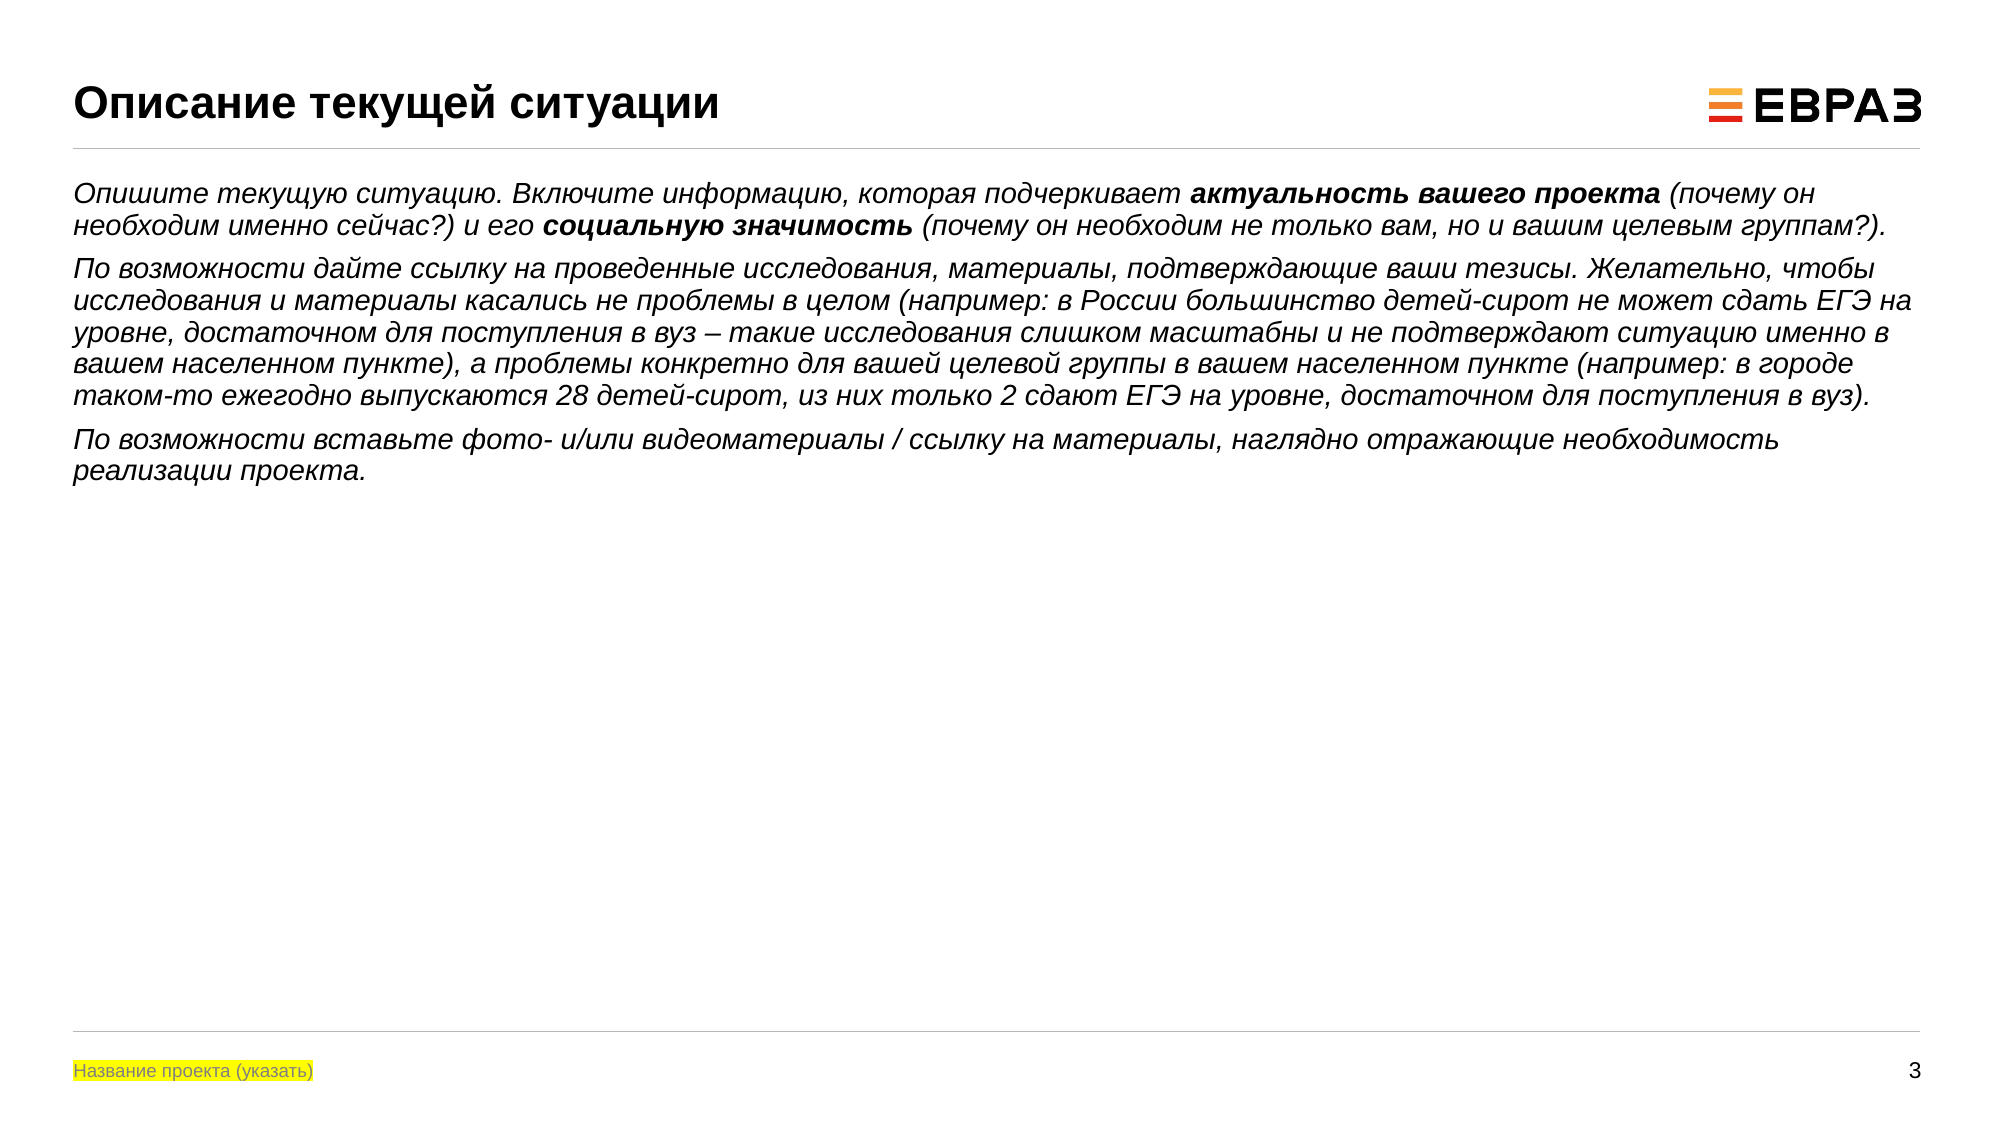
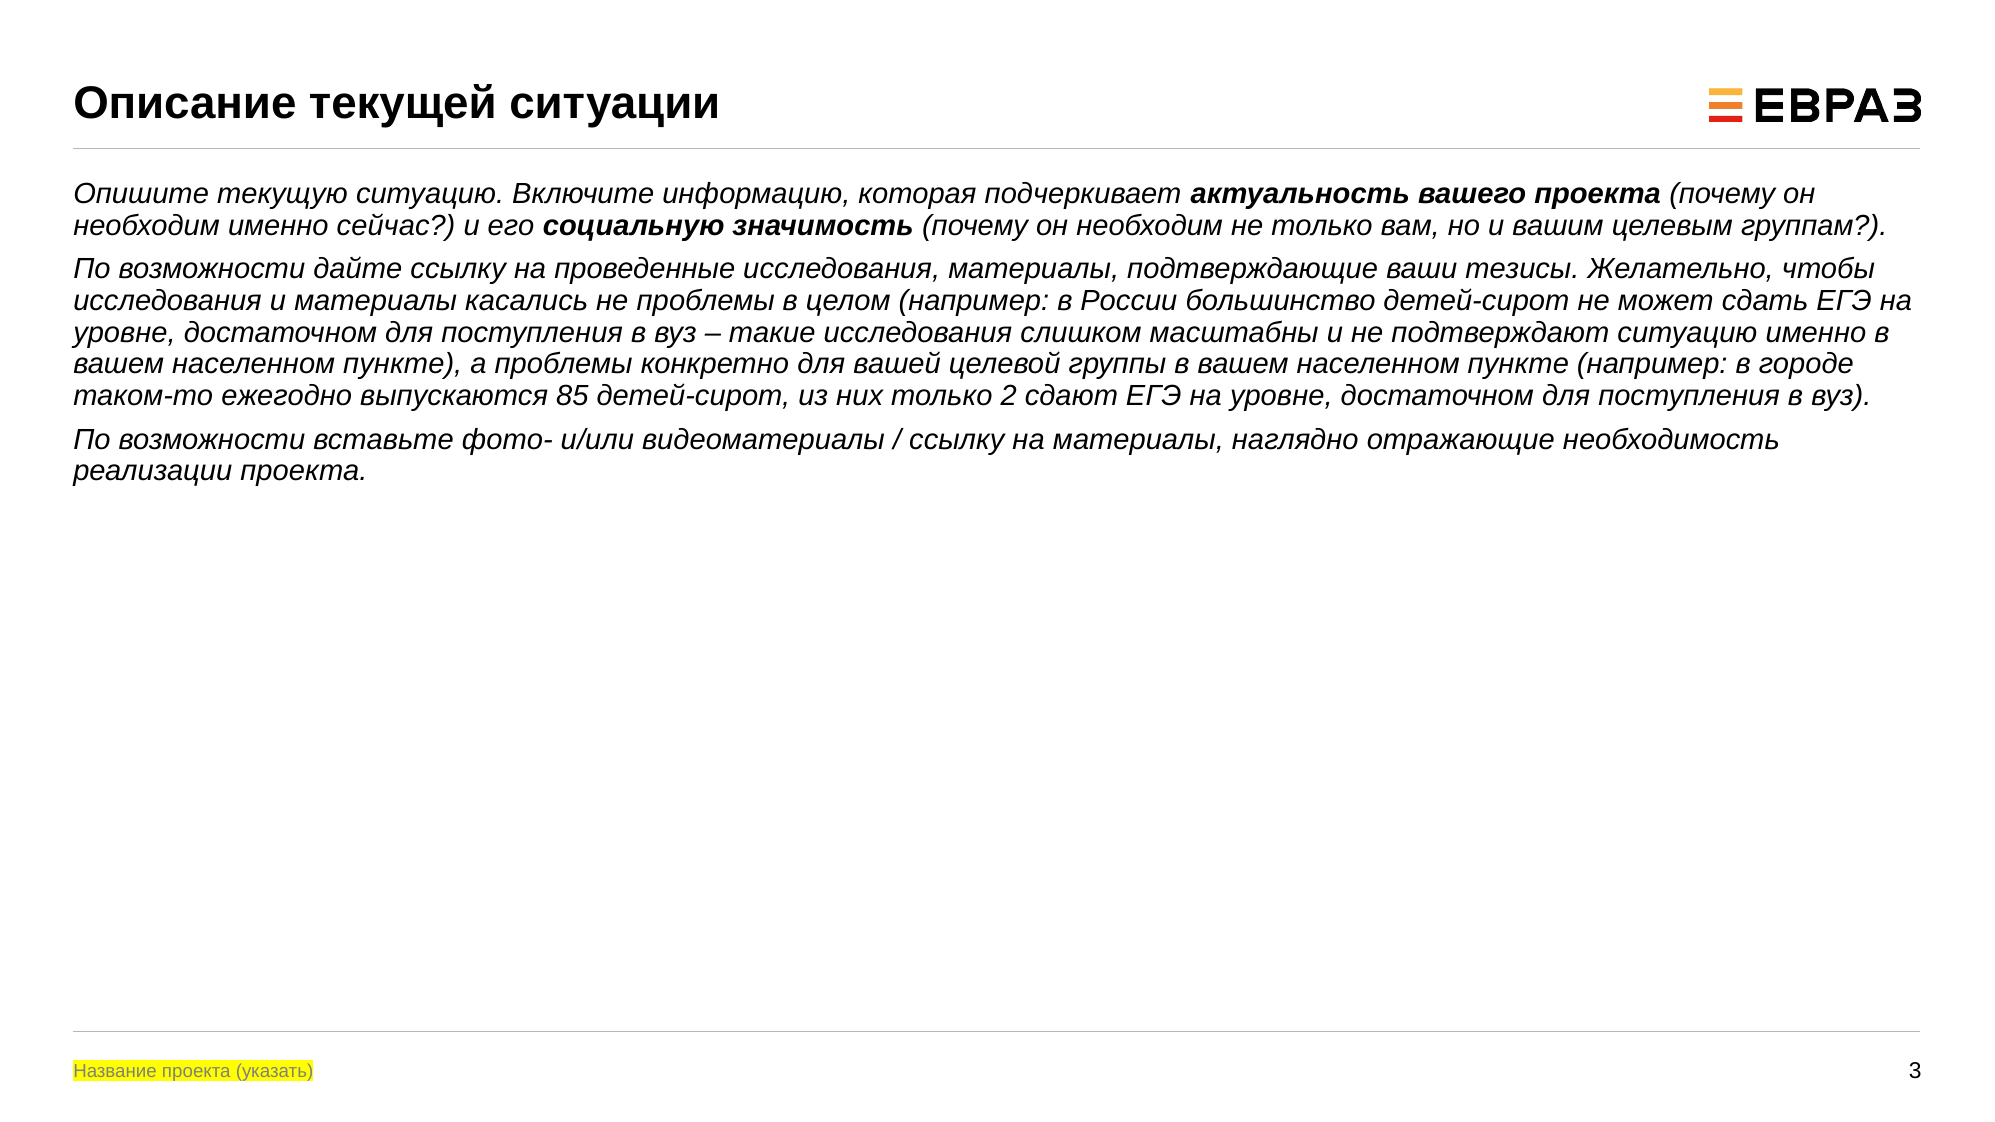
28: 28 -> 85
